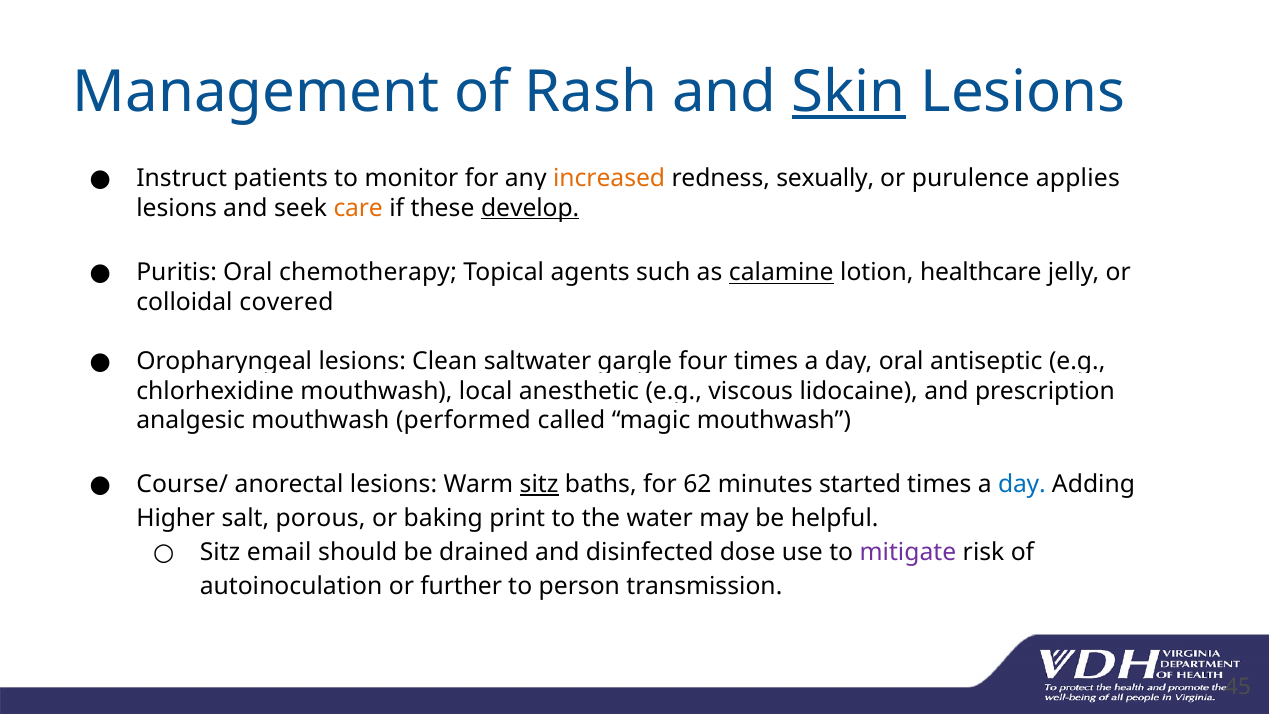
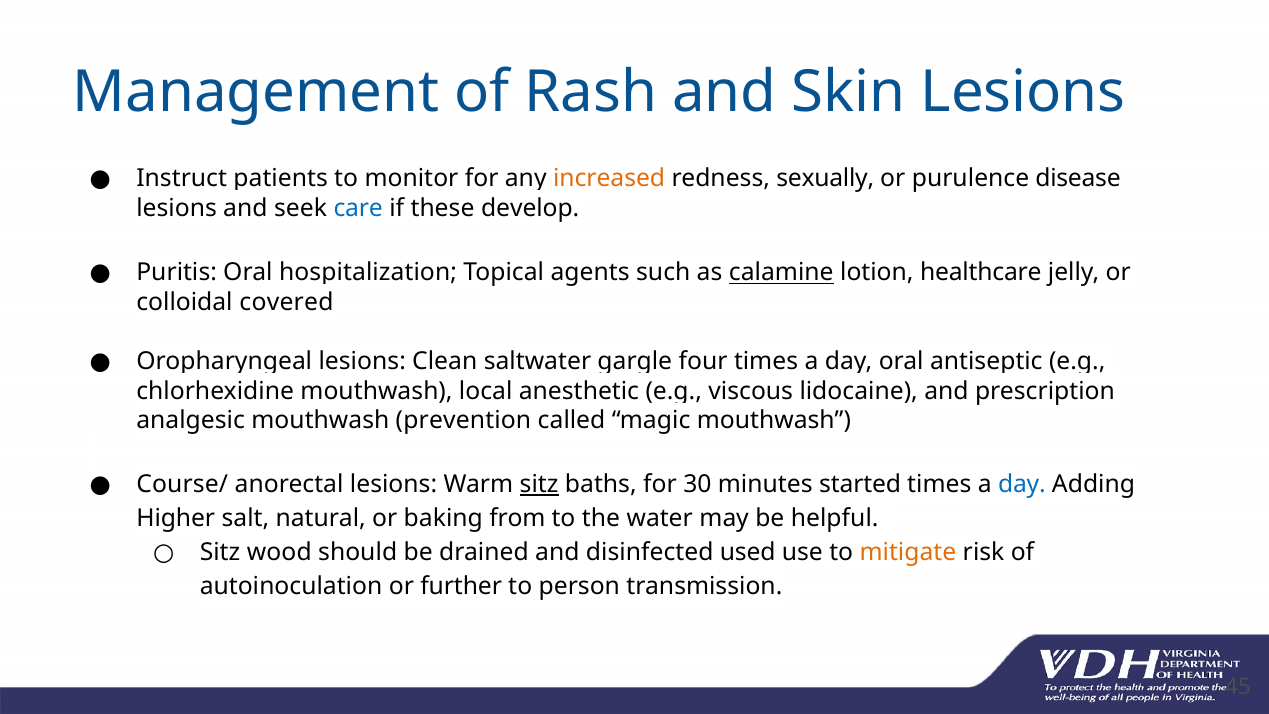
Skin underline: present -> none
applies: applies -> disease
care colour: orange -> blue
develop underline: present -> none
chemotherapy: chemotherapy -> hospitalization
performed: performed -> prevention
62: 62 -> 30
porous: porous -> natural
print: print -> from
email: email -> wood
dose: dose -> used
mitigate colour: purple -> orange
